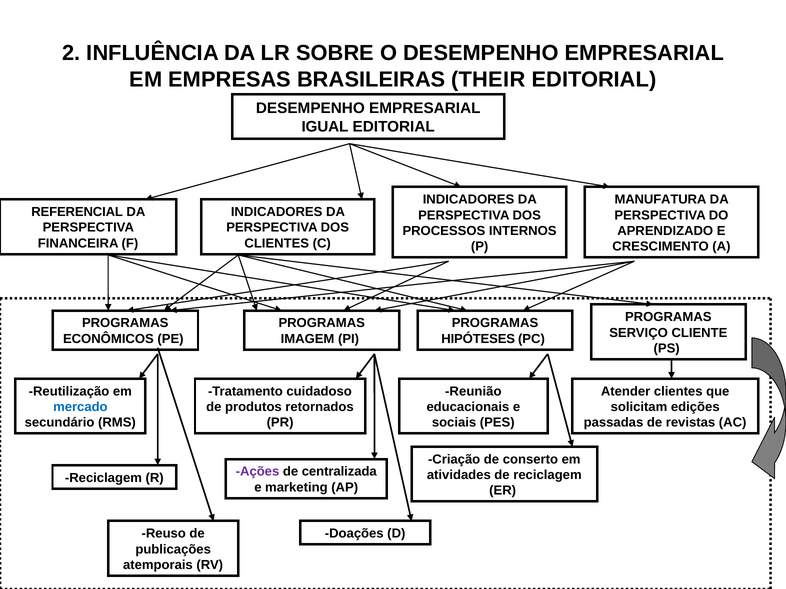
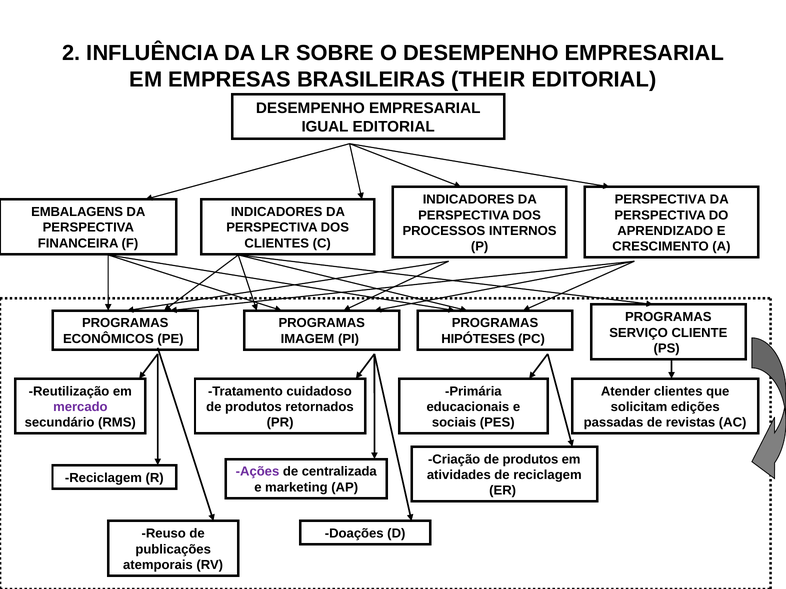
MANUFATURA at (660, 200): MANUFATURA -> PERSPECTIVA
REFERENCIAL: REFERENCIAL -> EMBALAGENS
Reunião: Reunião -> Primária
mercado colour: blue -> purple
Criação de conserto: conserto -> produtos
